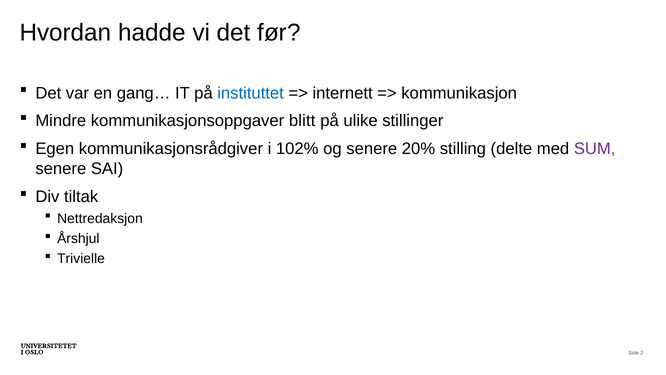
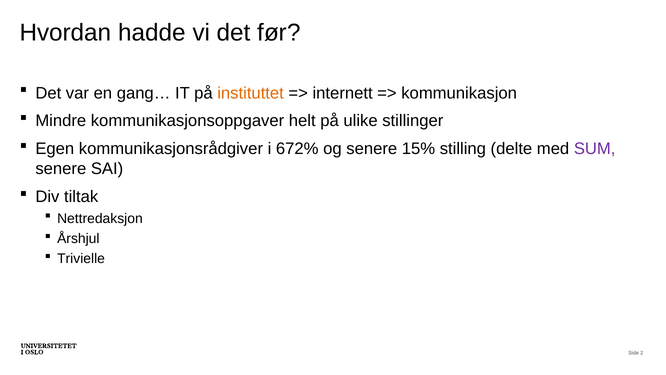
instituttet colour: blue -> orange
blitt: blitt -> helt
102%: 102% -> 672%
20%: 20% -> 15%
